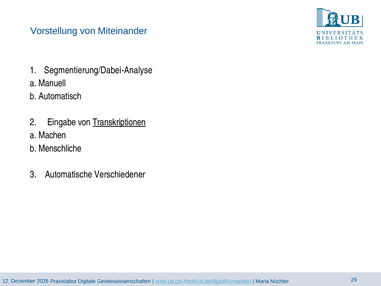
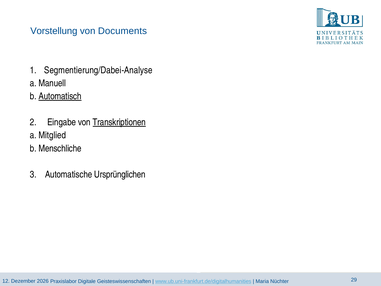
Miteinander: Miteinander -> Documents
Automatisch underline: none -> present
Machen: Machen -> Mitglied
Verschiedener: Verschiedener -> Ursprünglichen
